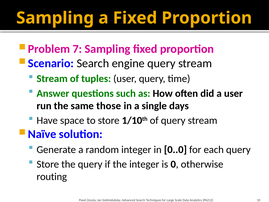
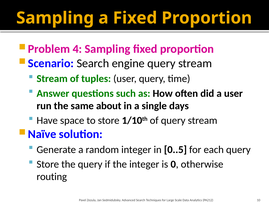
7: 7 -> 4
those: those -> about
0..0: 0..0 -> 0..5
